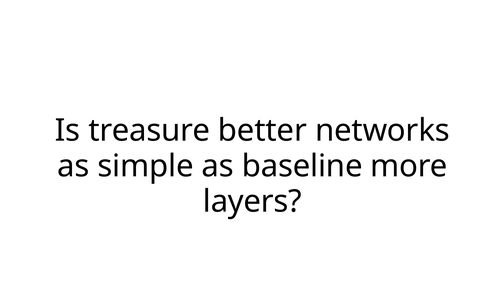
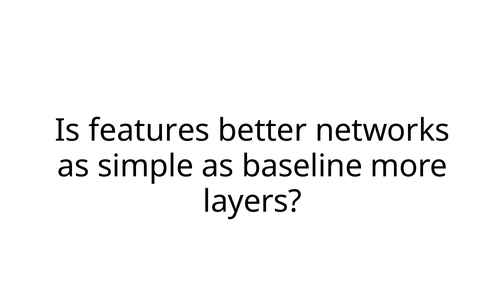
treasure: treasure -> features
